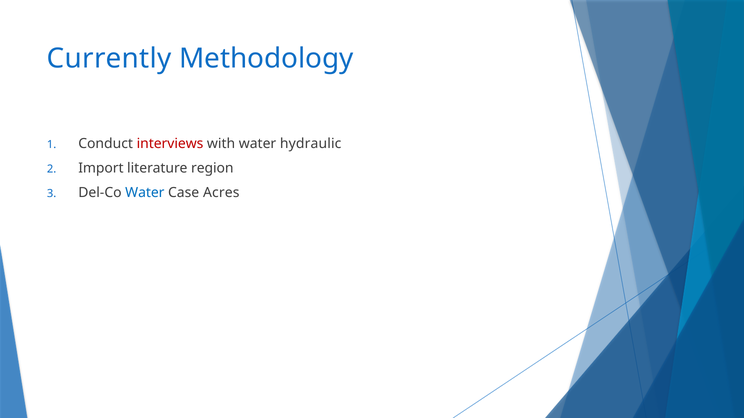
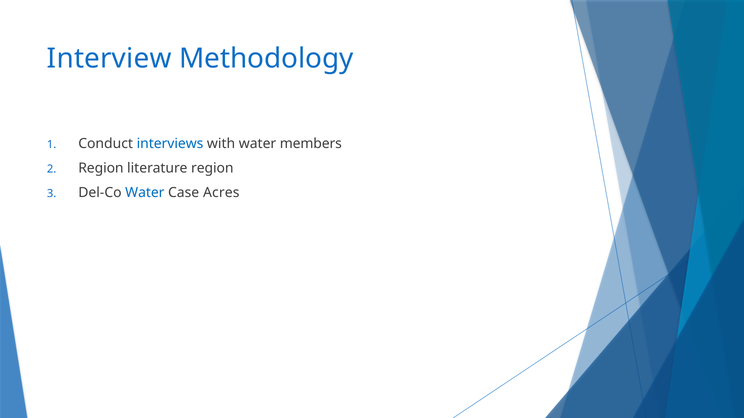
Currently: Currently -> Interview
interviews colour: red -> blue
hydraulic: hydraulic -> members
Import at (101, 168): Import -> Region
